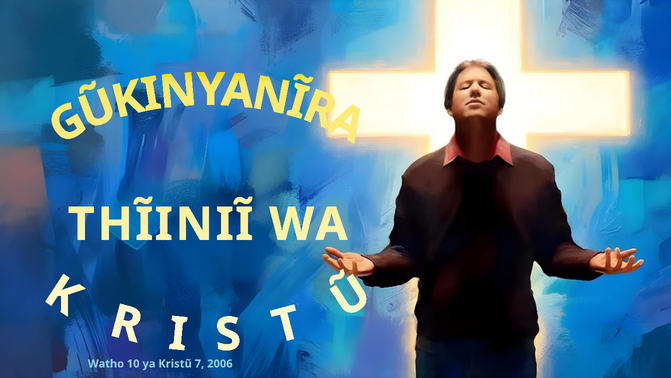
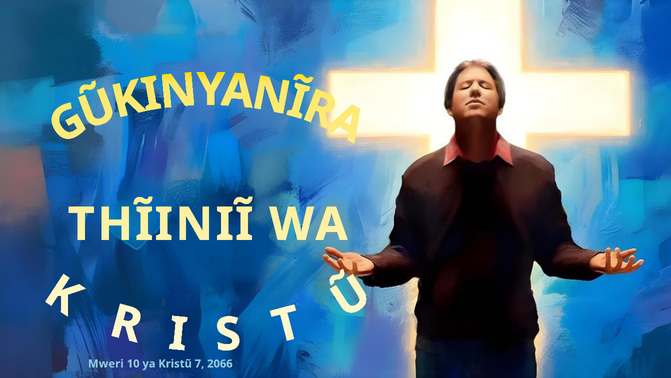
Watho: Watho -> Mweri
2006: 2006 -> 2066
